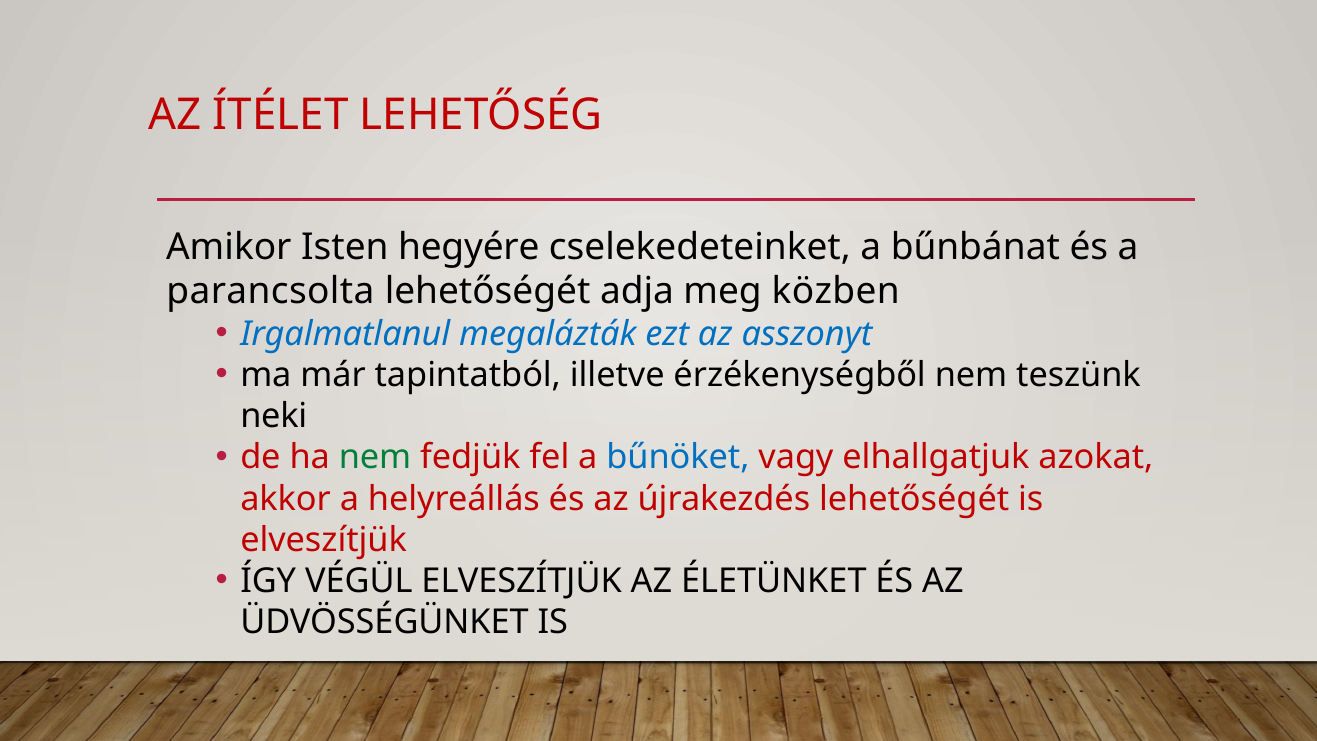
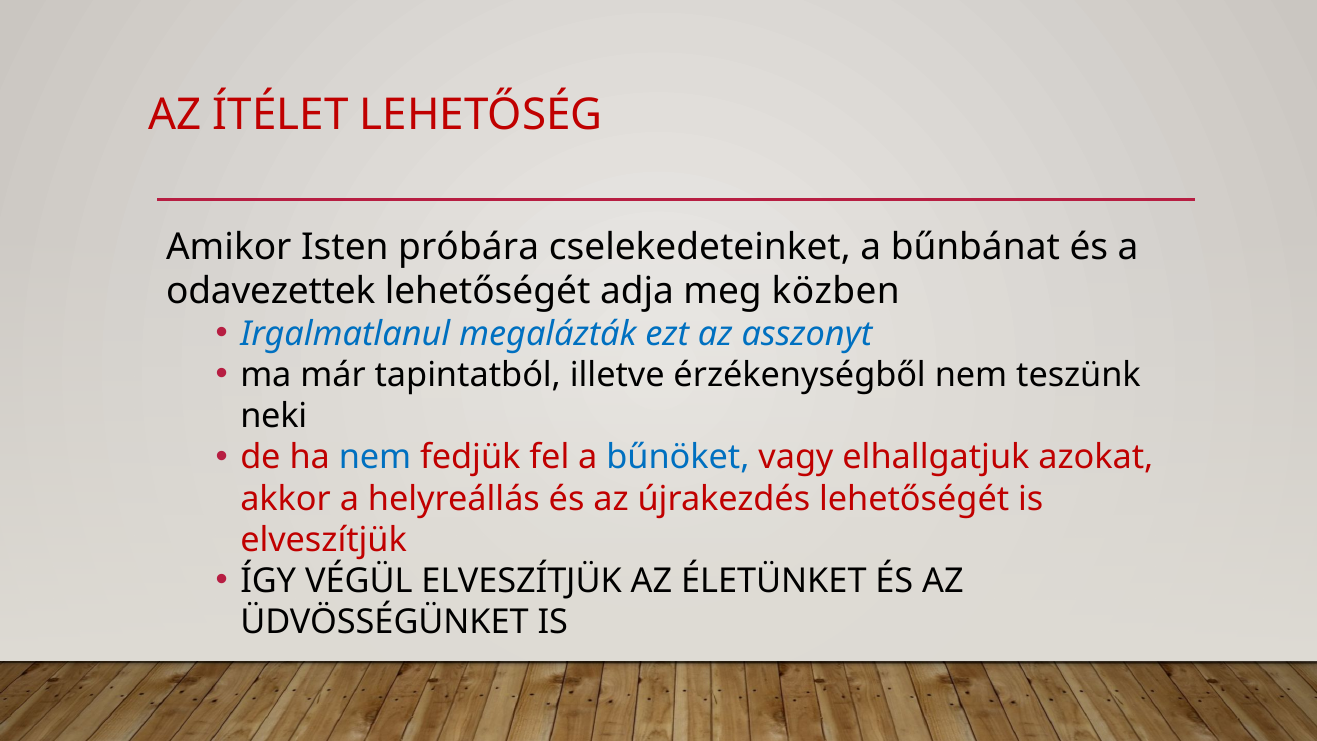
hegyére: hegyére -> próbára
parancsolta: parancsolta -> odavezettek
nem at (375, 458) colour: green -> blue
